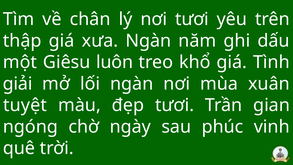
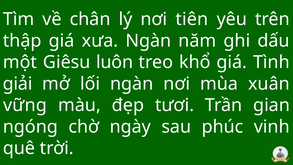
nơi tươi: tươi -> tiên
tuyệt: tuyệt -> vững
